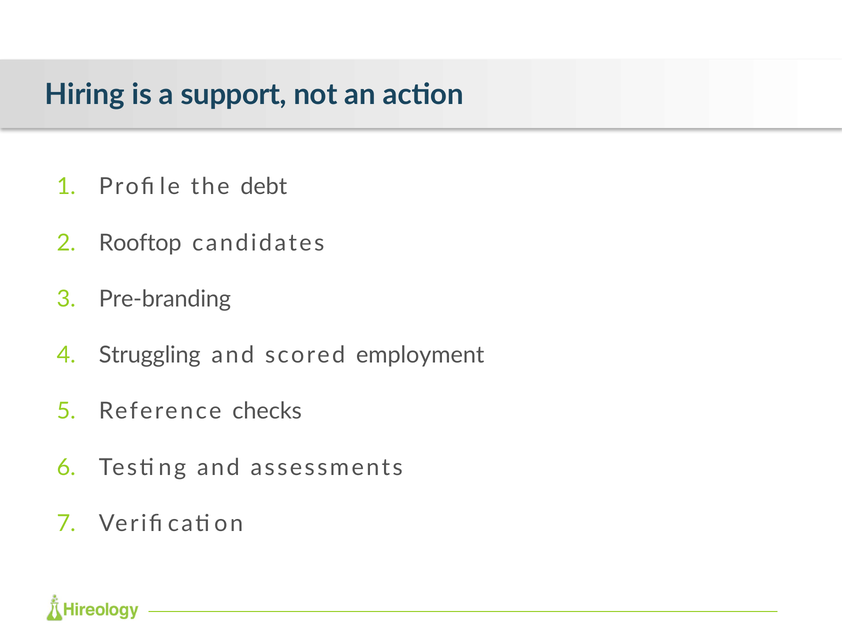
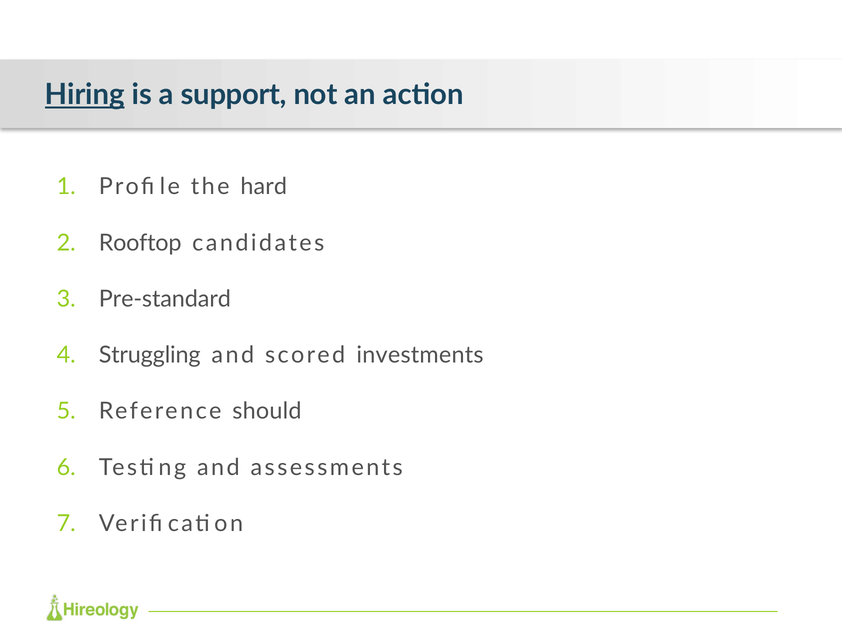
Hiring underline: none -> present
debt: debt -> hard
Pre-branding: Pre-branding -> Pre-standard
employment: employment -> investments
checks: checks -> should
